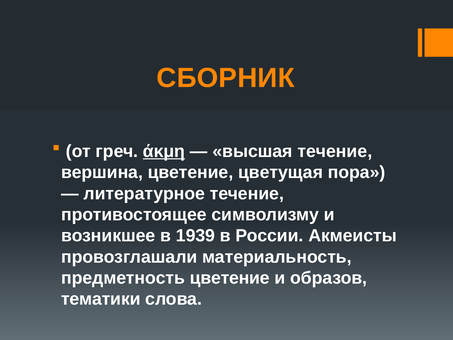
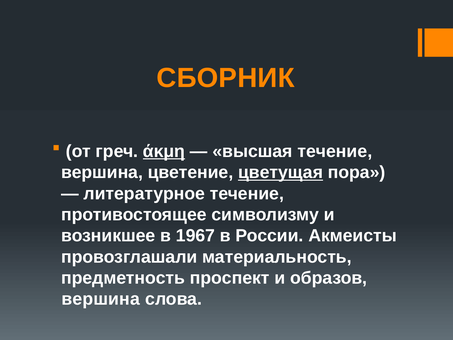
цветущая underline: none -> present
1939: 1939 -> 1967
предметность цветение: цветение -> проспект
тематики at (101, 299): тематики -> вершина
